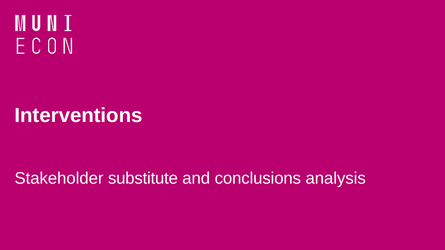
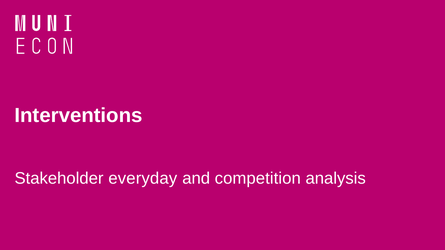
substitute: substitute -> everyday
conclusions: conclusions -> competition
